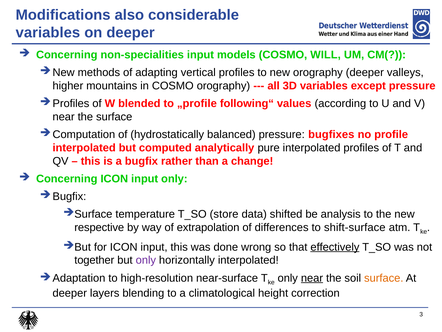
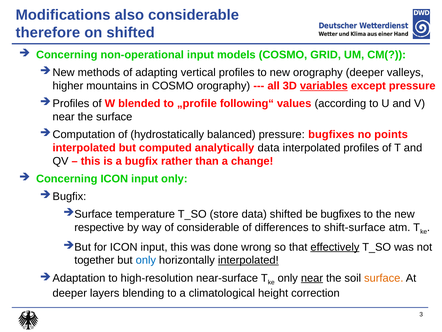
variables at (48, 33): variables -> therefore
on deeper: deeper -> shifted
non-specialities: non-specialities -> non-operational
WILL: WILL -> GRID
variables at (324, 86) underline: none -> present
profile: profile -> points
analytically pure: pure -> data
be analysis: analysis -> bugfixes
of extrapolation: extrapolation -> considerable
only at (146, 260) colour: purple -> blue
interpolated at (248, 260) underline: none -> present
